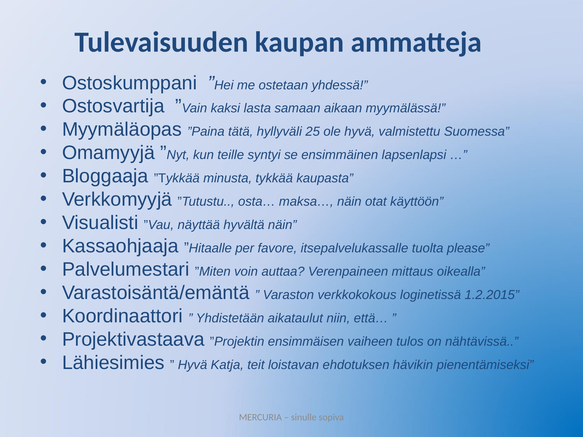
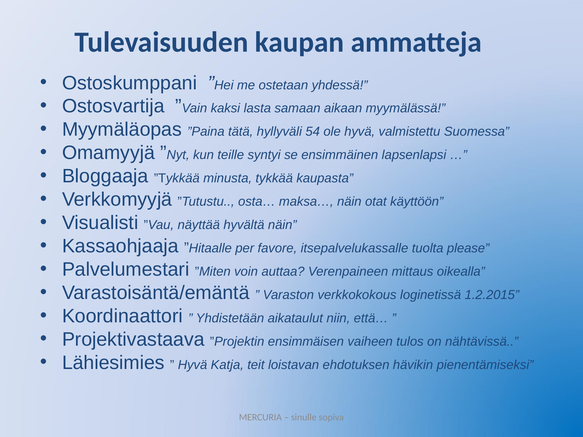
25: 25 -> 54
